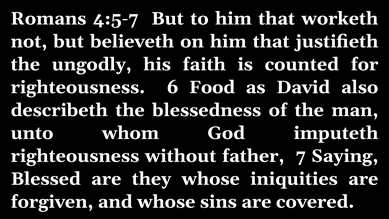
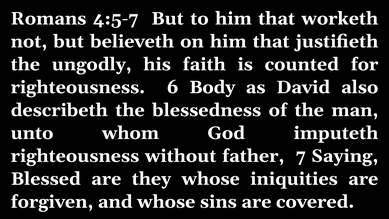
Food: Food -> Body
